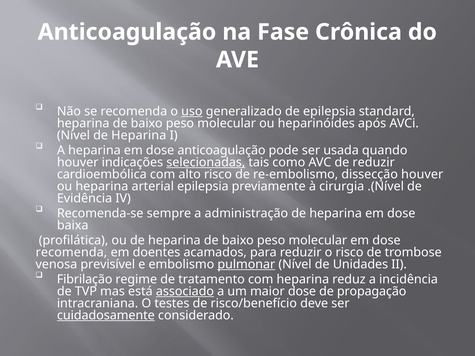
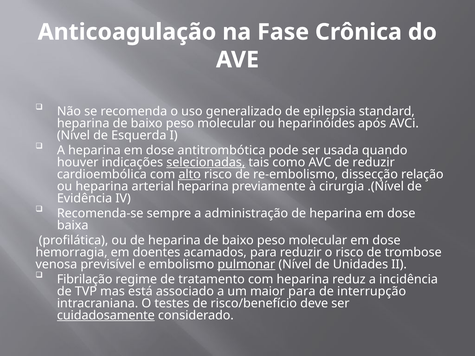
uso underline: present -> none
Nível de Heparina: Heparina -> Esquerda
anticoagulação: anticoagulação -> antitrombótica
alto underline: none -> present
dissecção houver: houver -> relação
arterial epilepsia: epilepsia -> heparina
recomenda at (71, 252): recomenda -> hemorragia
associado underline: present -> none
maior dose: dose -> para
propagação: propagação -> interrupção
